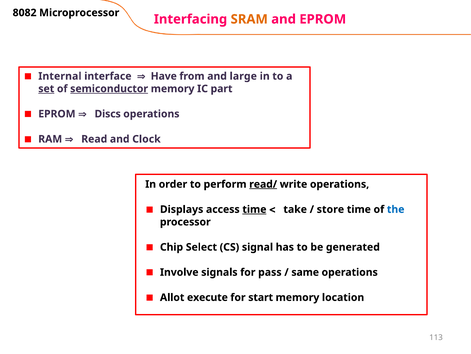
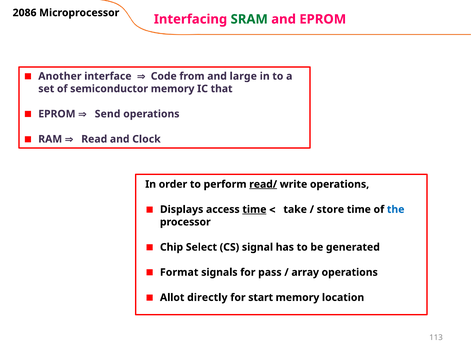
8082: 8082 -> 2086
SRAM colour: orange -> green
Internal: Internal -> Another
Have: Have -> Code
set underline: present -> none
semiconductor underline: present -> none
part: part -> that
Discs: Discs -> Send
Involve: Involve -> Format
same: same -> array
execute: execute -> directly
